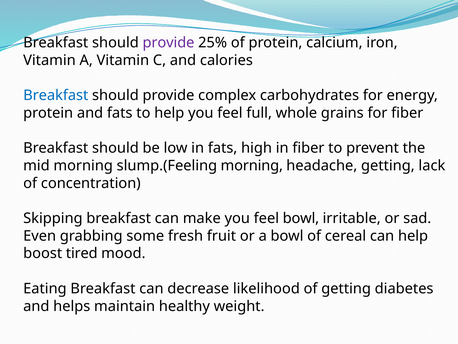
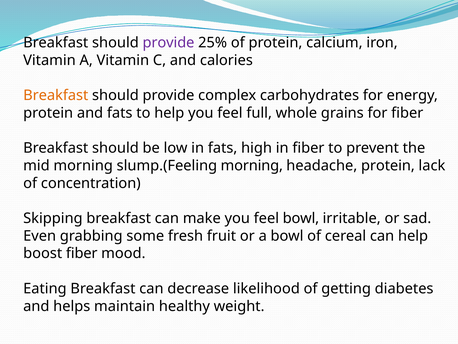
Breakfast at (56, 95) colour: blue -> orange
headache getting: getting -> protein
boost tired: tired -> fiber
